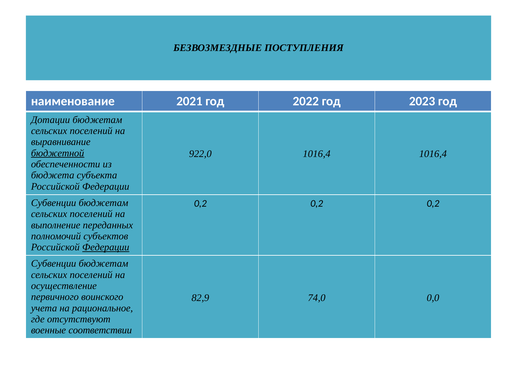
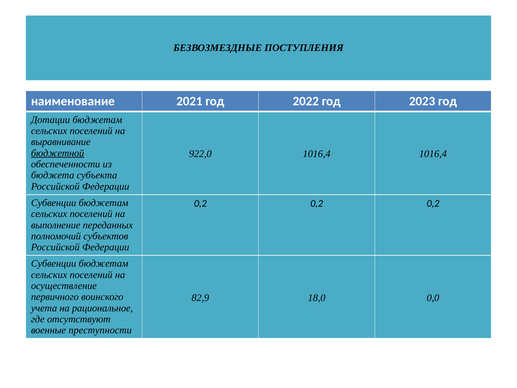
Федерации at (106, 247) underline: present -> none
74,0: 74,0 -> 18,0
соответствии: соответствии -> преступности
